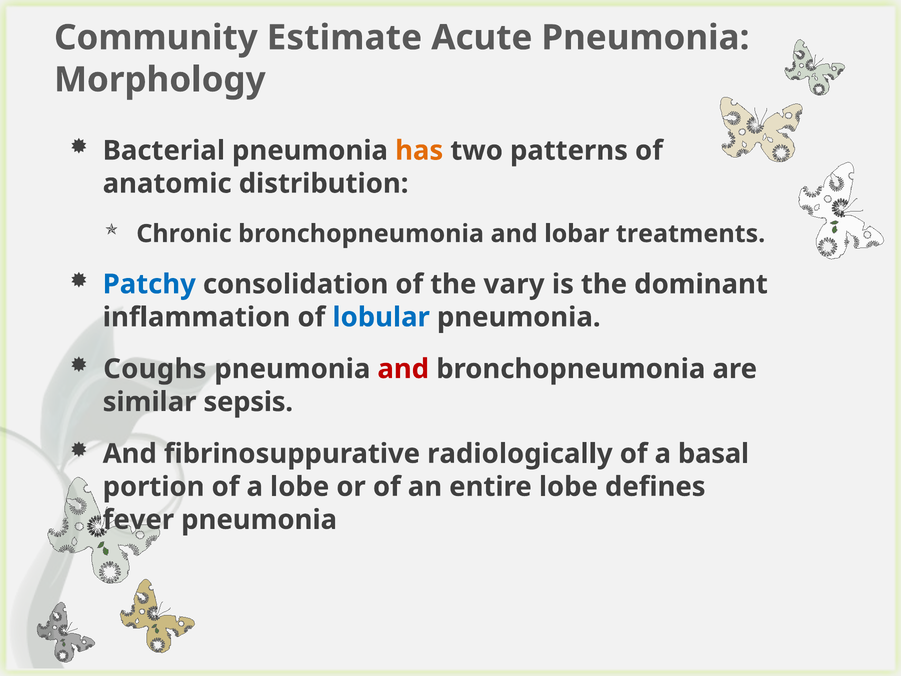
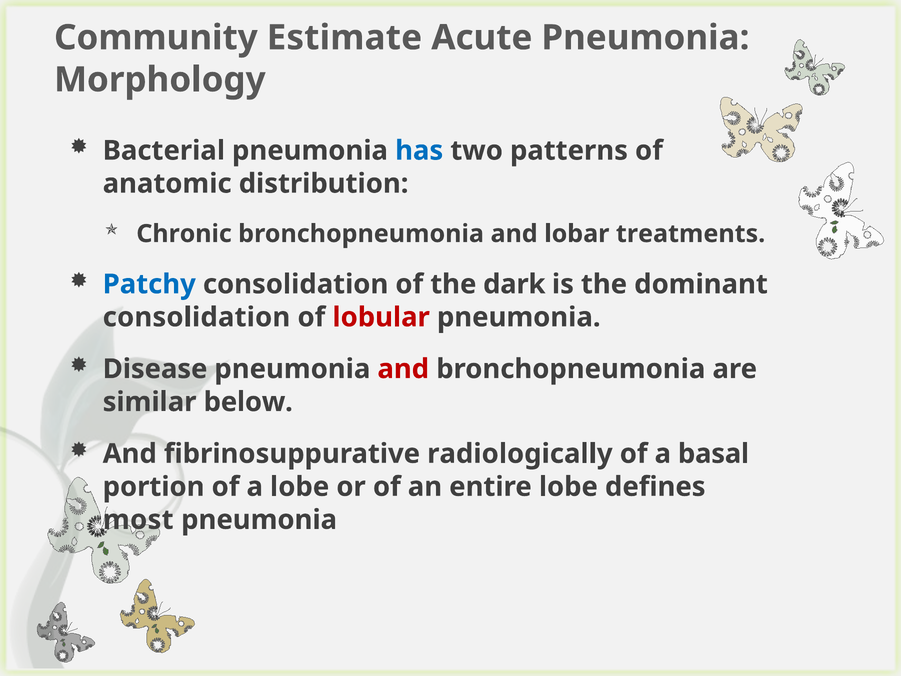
has colour: orange -> blue
vary: vary -> dark
inflammation at (197, 317): inflammation -> consolidation
lobular colour: blue -> red
Coughs: Coughs -> Disease
sepsis: sepsis -> below
fever: fever -> most
